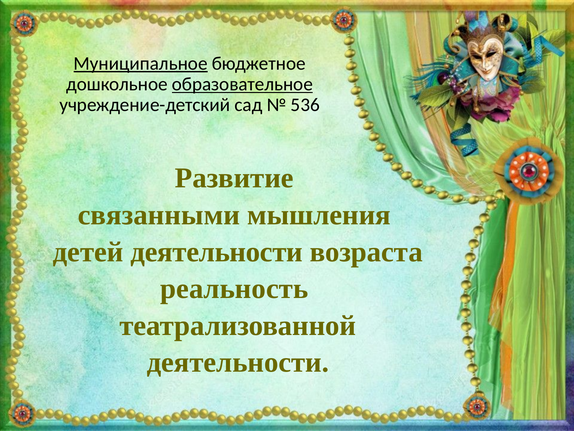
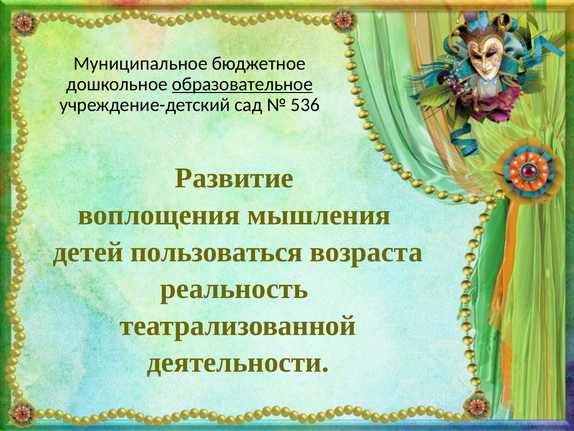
Муниципальное underline: present -> none
связанными: связанными -> воплощения
детей деятельности: деятельности -> пользоваться
